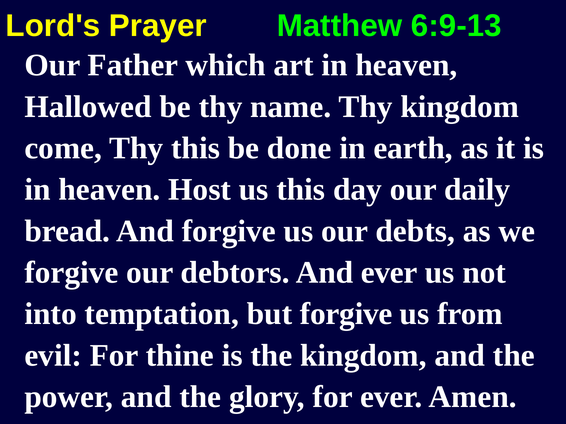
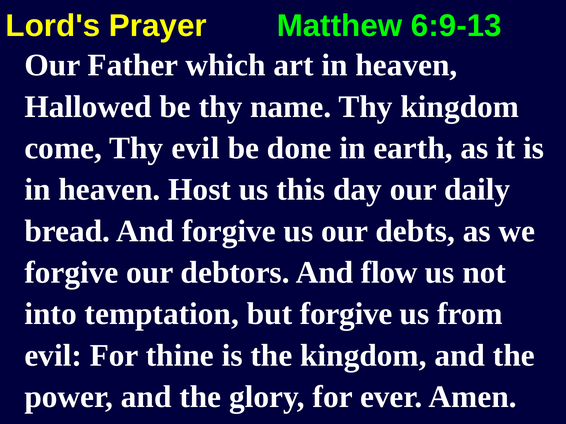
Thy this: this -> evil
And ever: ever -> flow
